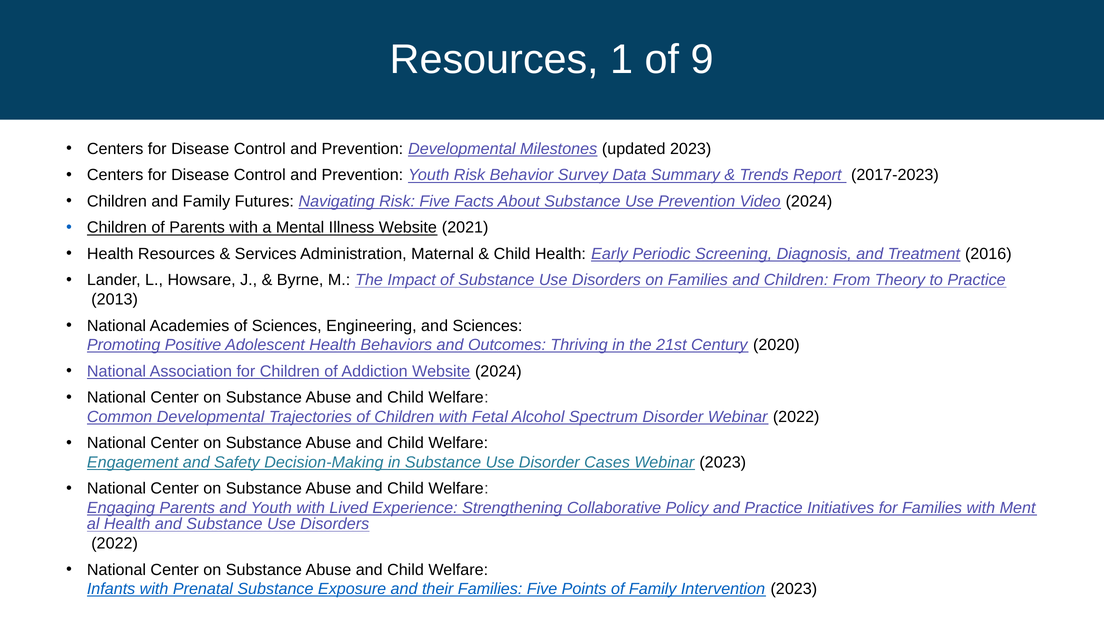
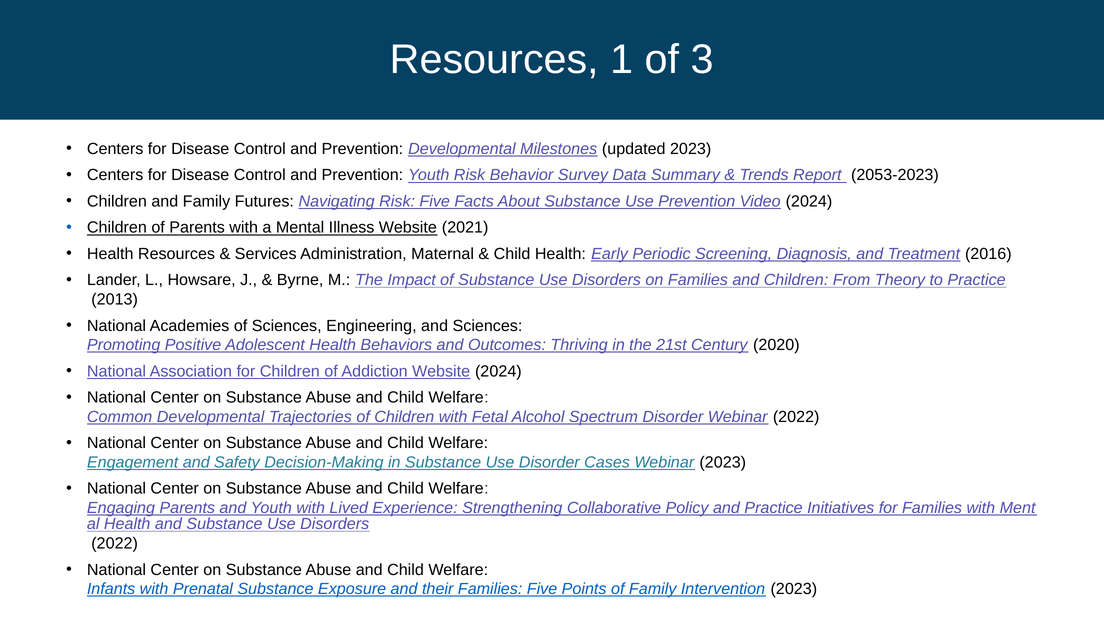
9: 9 -> 3
2017-2023: 2017-2023 -> 2053-2023
